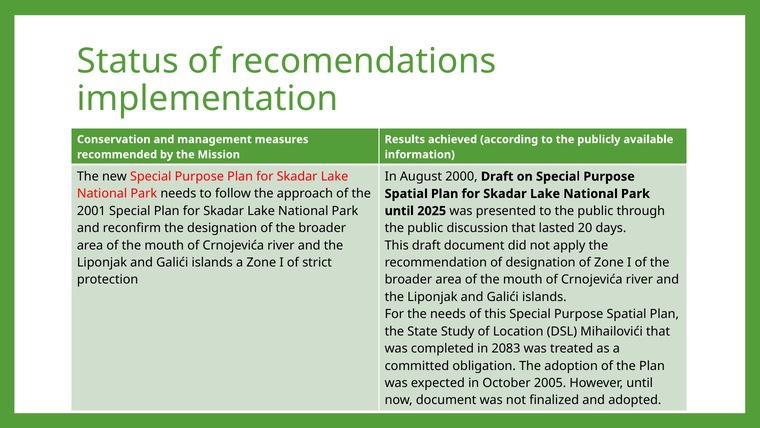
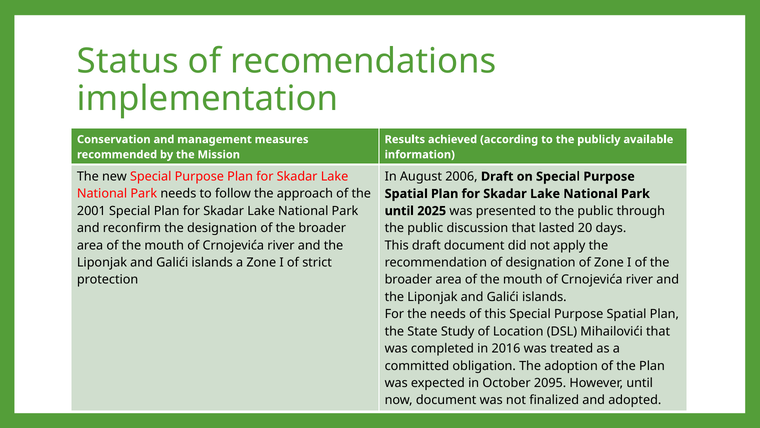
2000: 2000 -> 2006
2083: 2083 -> 2016
2005: 2005 -> 2095
